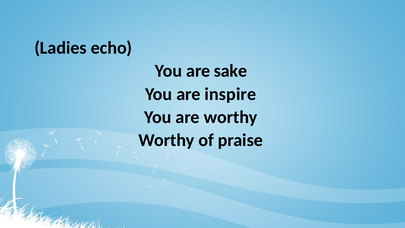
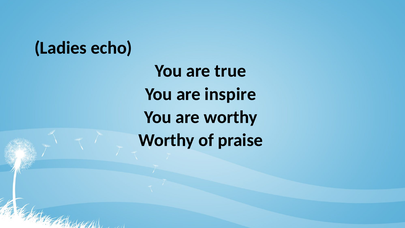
sake: sake -> true
